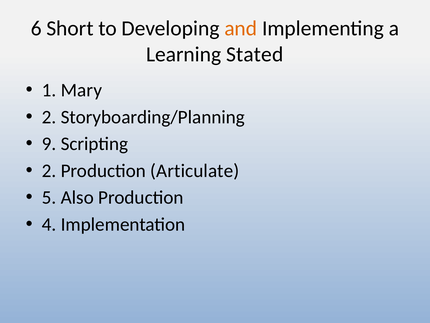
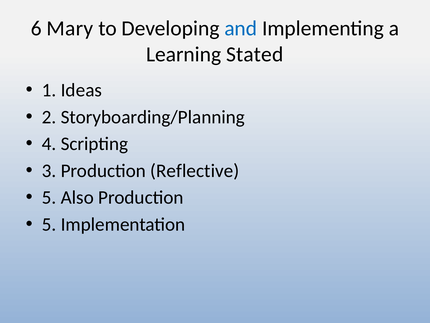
Short: Short -> Mary
and colour: orange -> blue
Mary: Mary -> Ideas
9: 9 -> 4
2 at (49, 171): 2 -> 3
Articulate: Articulate -> Reflective
4 at (49, 224): 4 -> 5
